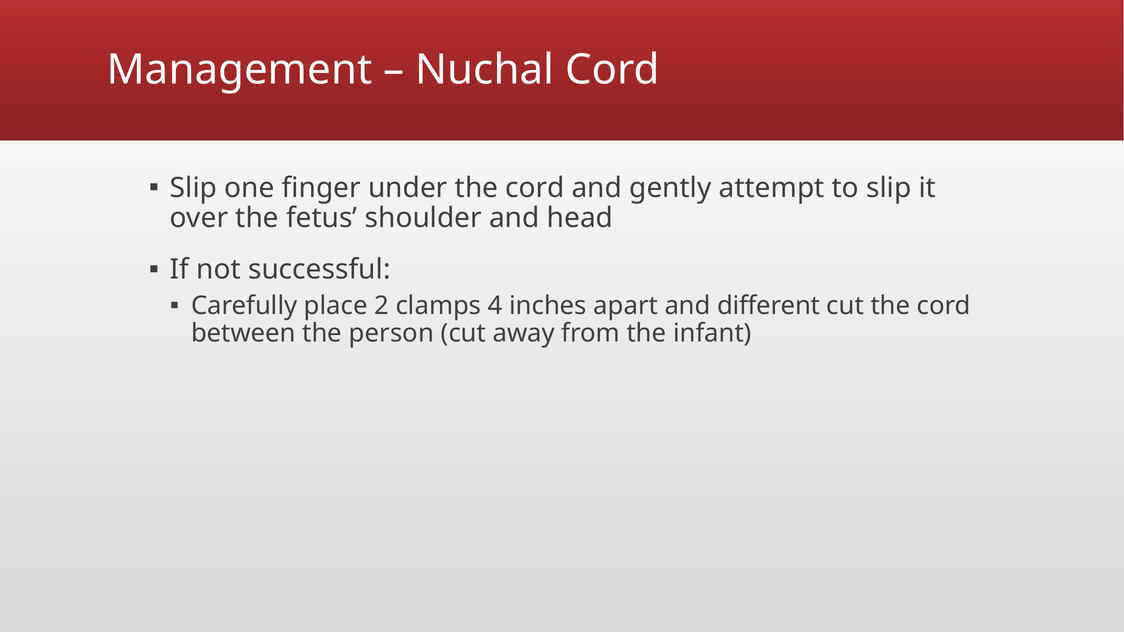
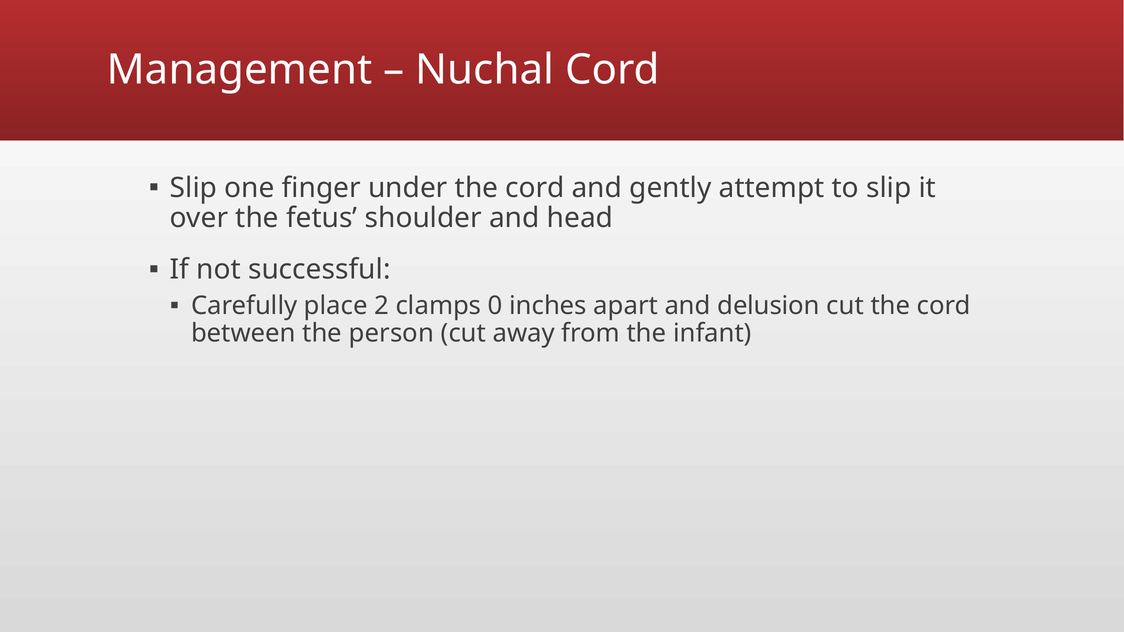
4: 4 -> 0
different: different -> delusion
